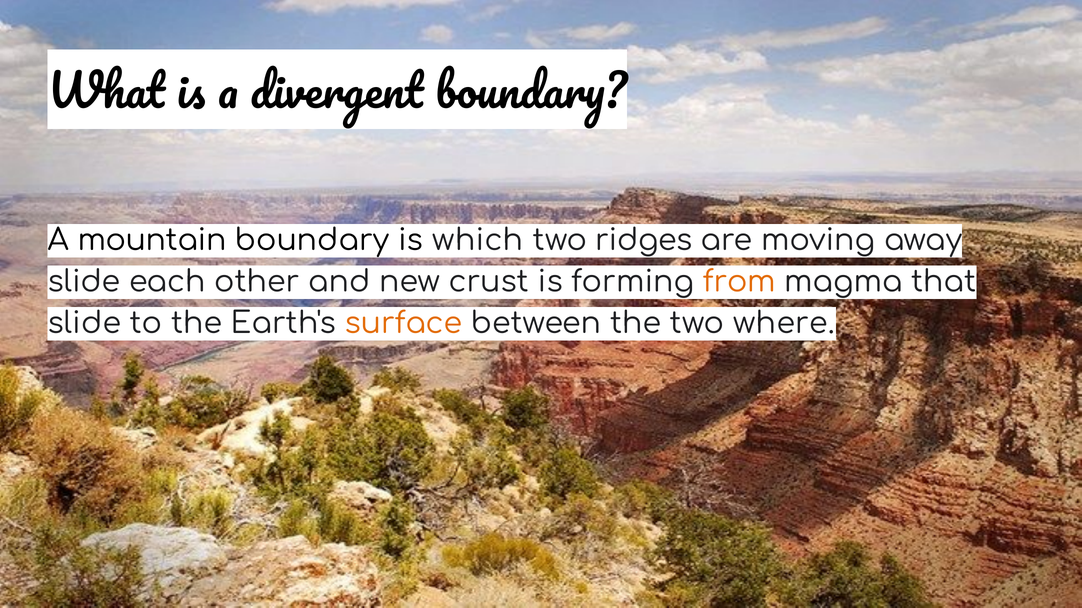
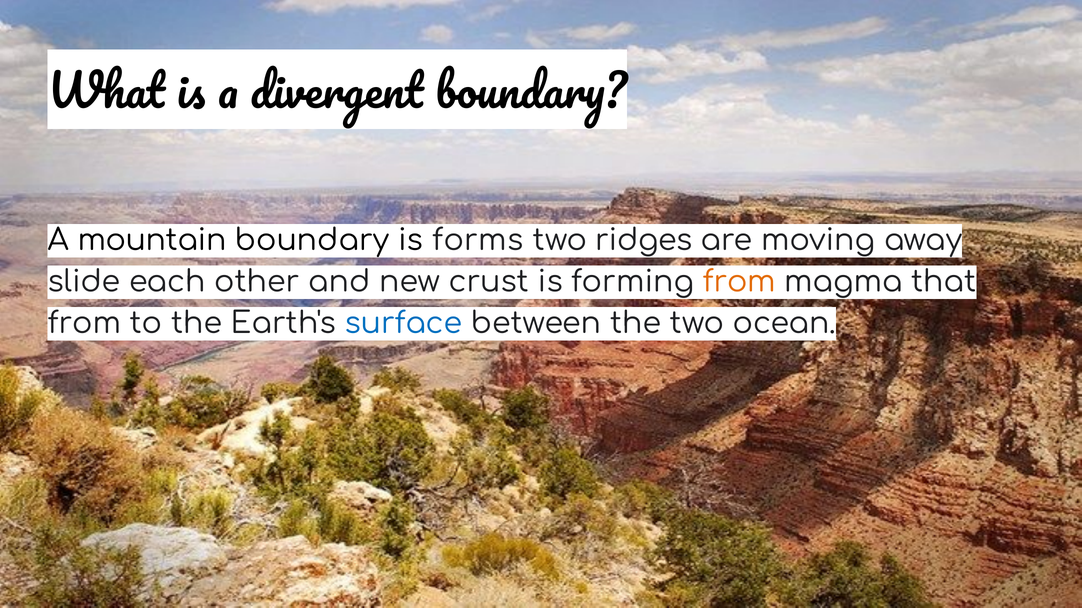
which: which -> forms
slide at (84, 324): slide -> from
surface colour: orange -> blue
where: where -> ocean
